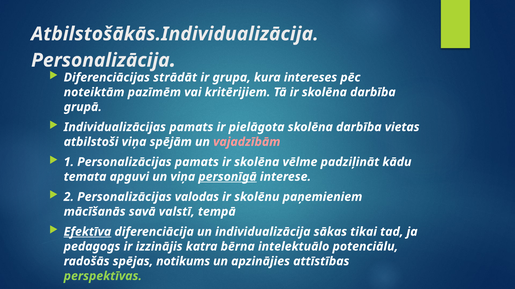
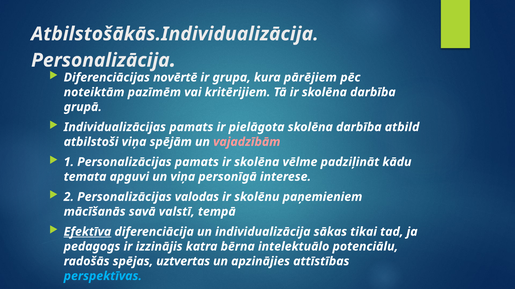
strādāt: strādāt -> novērtē
intereses: intereses -> pārējiem
vietas: vietas -> atbild
personīgā underline: present -> none
notikums: notikums -> uztvertas
perspektīvas colour: light green -> light blue
